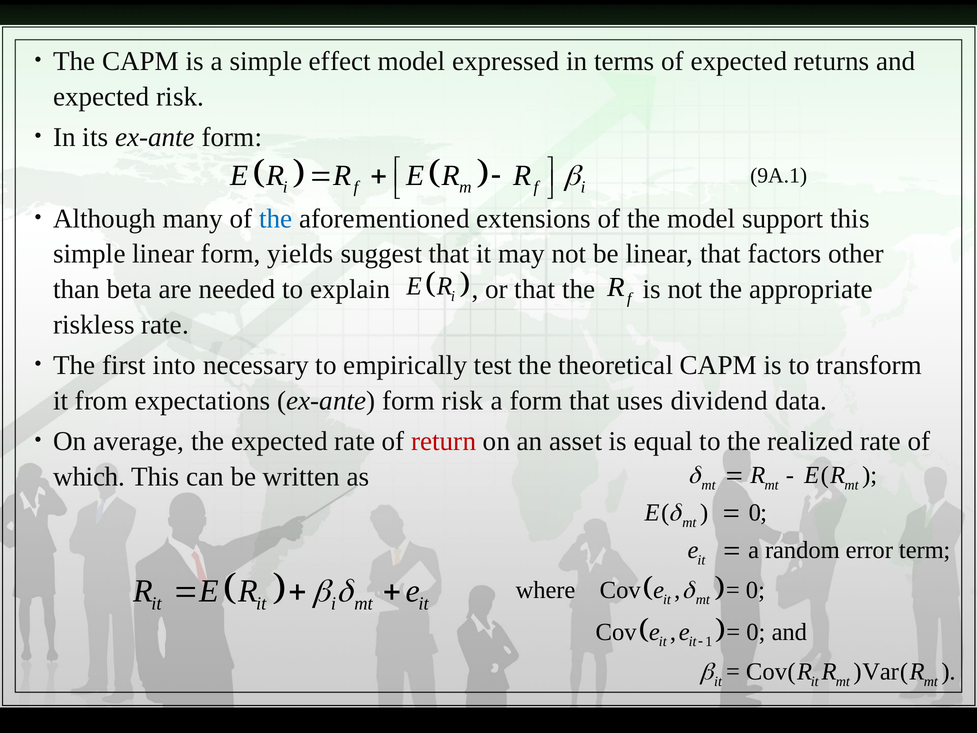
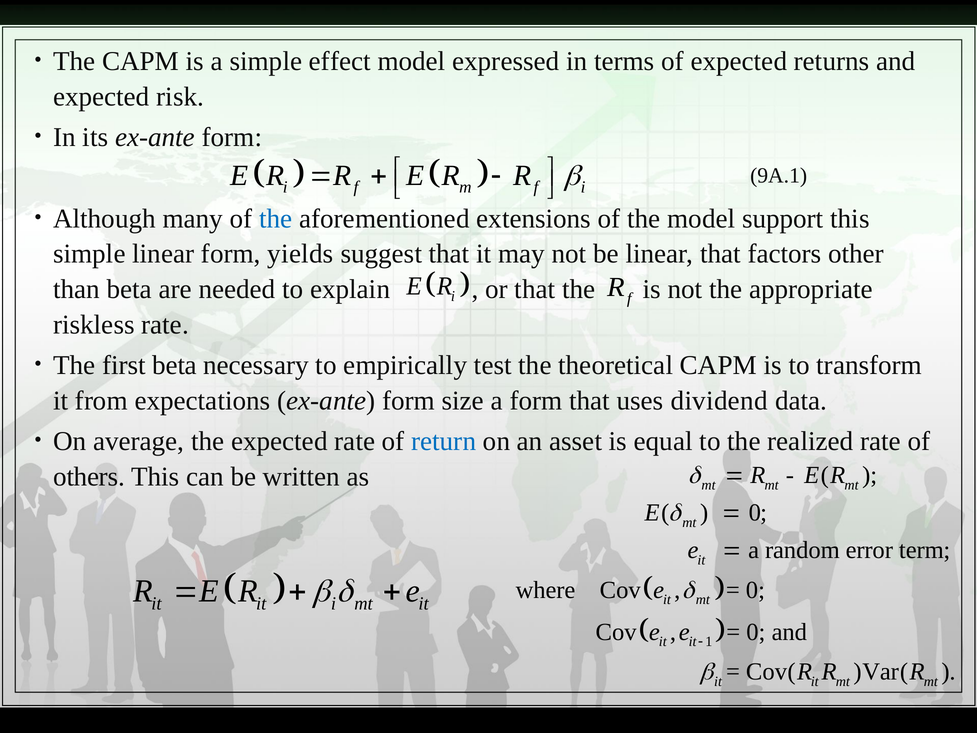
first into: into -> beta
form risk: risk -> size
return colour: red -> blue
which: which -> others
